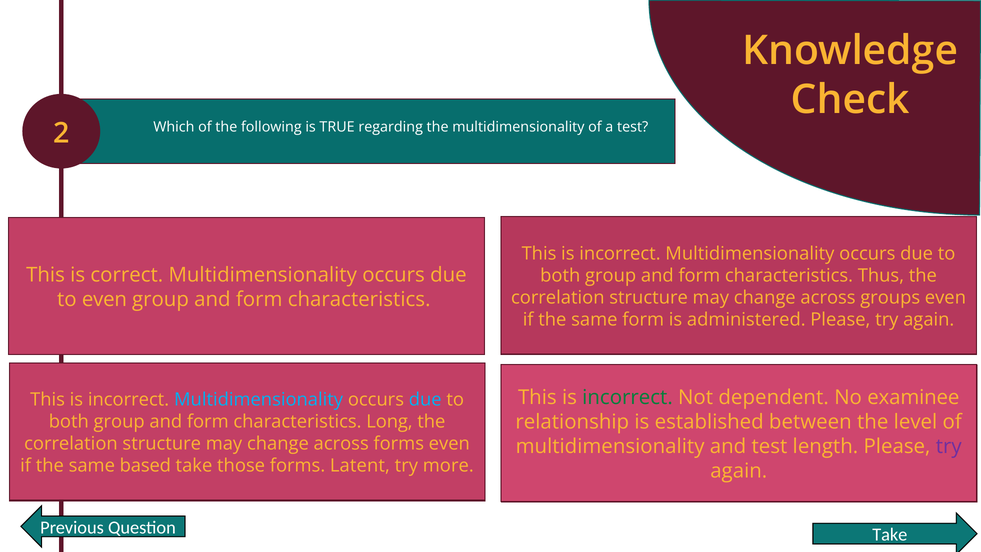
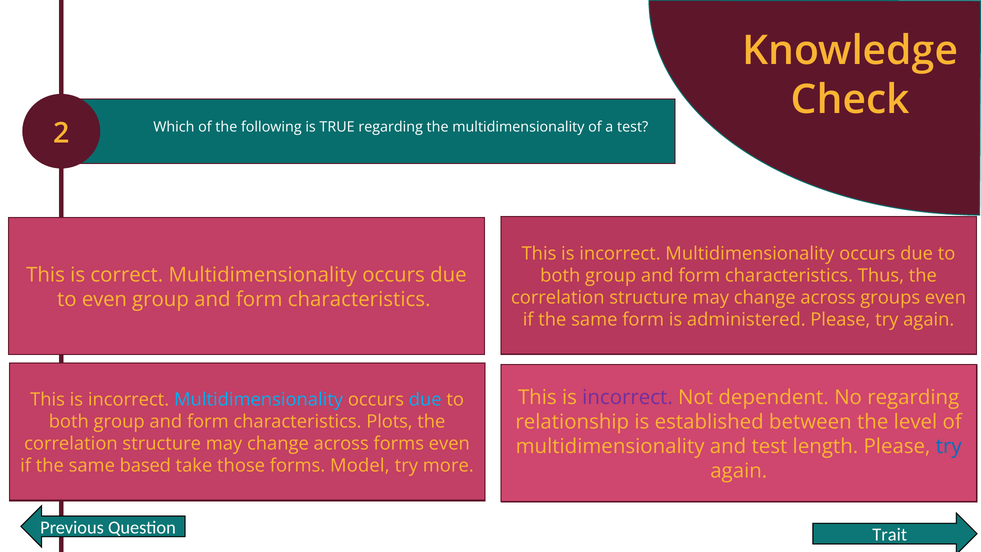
incorrect at (627, 397) colour: green -> purple
No examinee: examinee -> regarding
Long at (389, 422): Long -> Plots
try at (949, 447) colour: purple -> blue
Latent: Latent -> Model
Question Take: Take -> Trait
